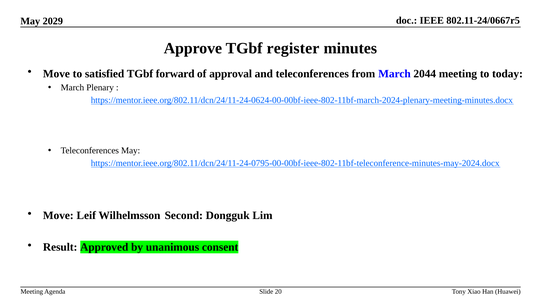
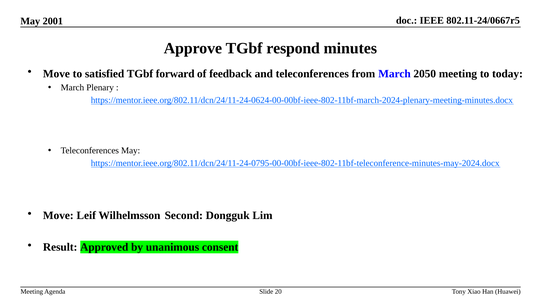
2029: 2029 -> 2001
register: register -> respond
approval: approval -> feedback
2044: 2044 -> 2050
